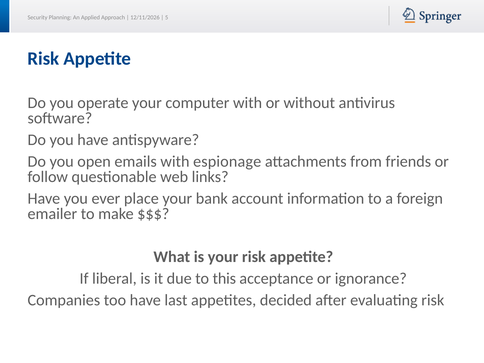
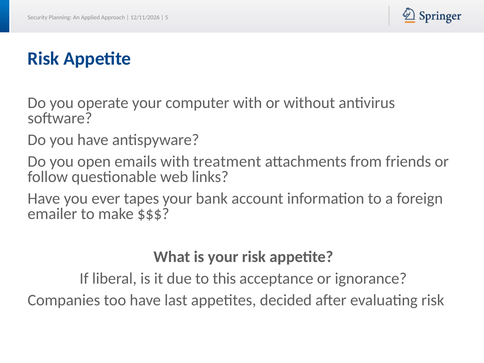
espionage: espionage -> treatment
place: place -> tapes
